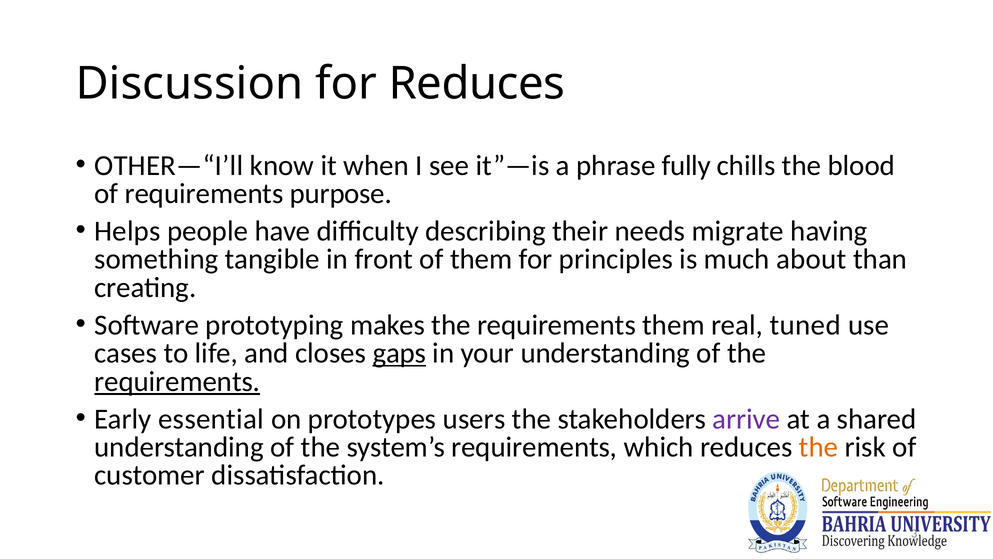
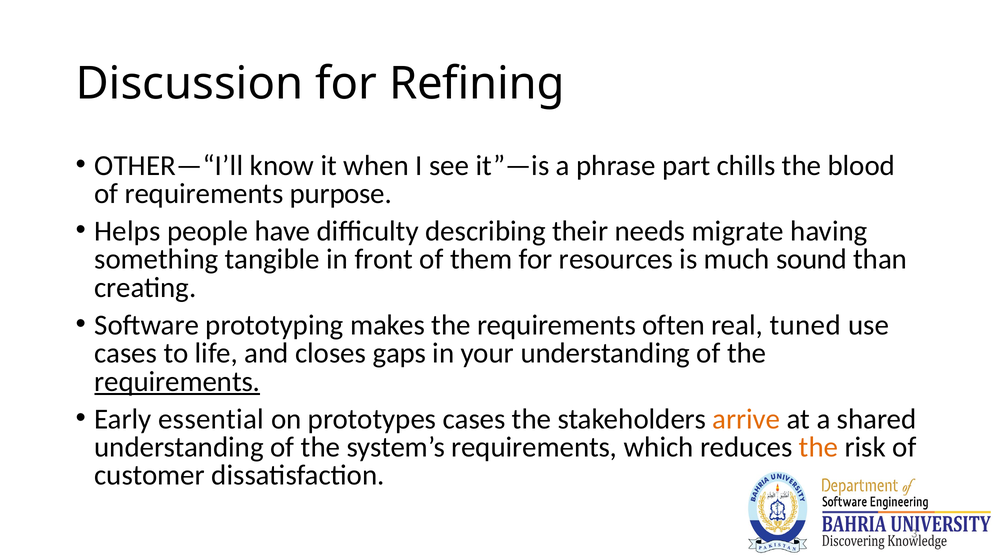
for Reduces: Reduces -> Refining
fully: fully -> part
principles: principles -> resources
about: about -> sound
requirements them: them -> often
gaps underline: present -> none
prototypes users: users -> cases
arrive colour: purple -> orange
